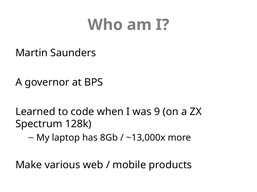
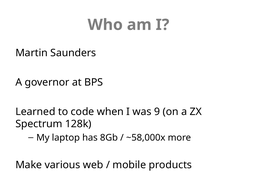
~13,000x: ~13,000x -> ~58,000x
